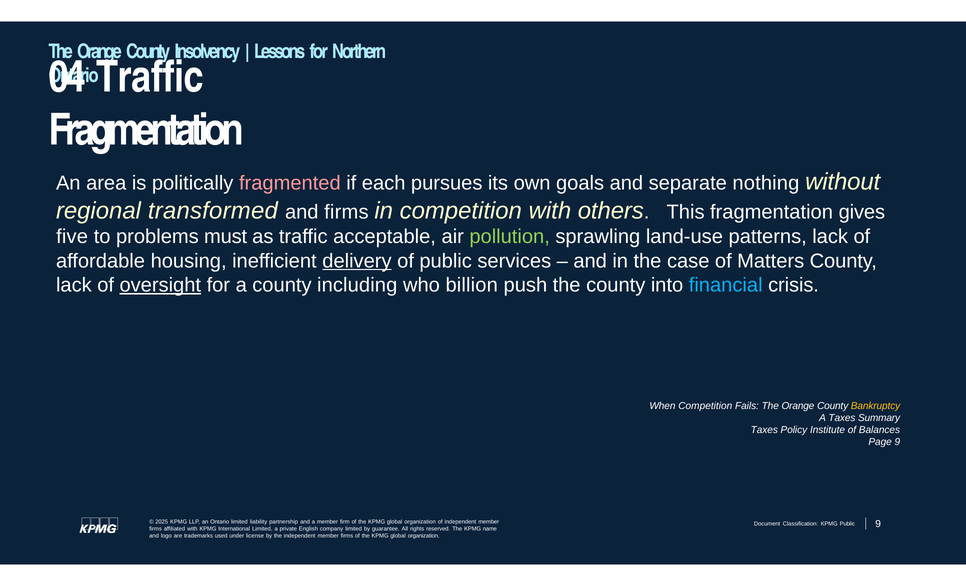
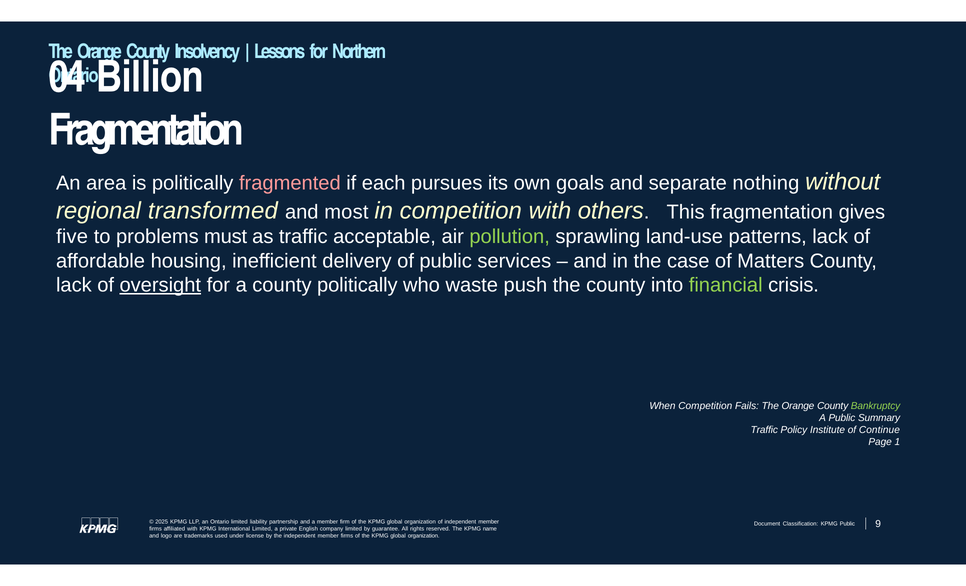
Traffic at (150, 77): Traffic -> Billion
and firms: firms -> most
delivery underline: present -> none
county including: including -> politically
billion: billion -> waste
financial colour: light blue -> light green
Bankruptcy colour: yellow -> light green
A Taxes: Taxes -> Public
Taxes at (764, 430): Taxes -> Traffic
Balances: Balances -> Continue
Page 9: 9 -> 1
